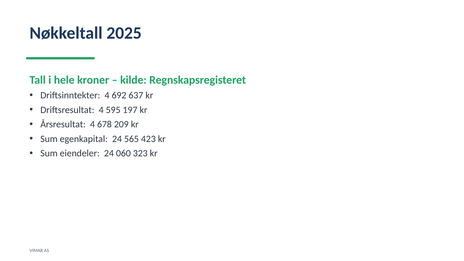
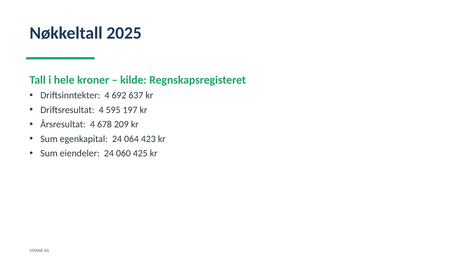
565: 565 -> 064
323: 323 -> 425
